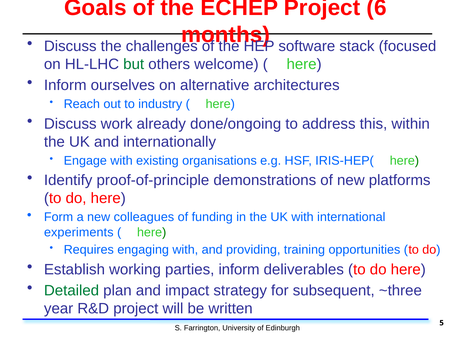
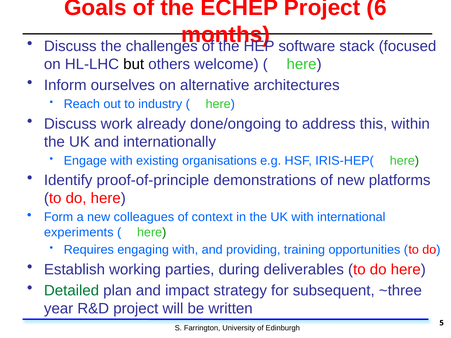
but colour: green -> black
funding: funding -> context
parties inform: inform -> during
